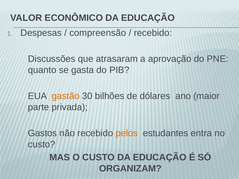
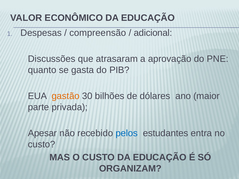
recebido at (153, 33): recebido -> adicional
Gastos: Gastos -> Apesar
pelos colour: orange -> blue
